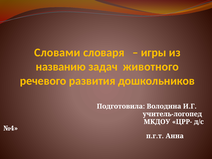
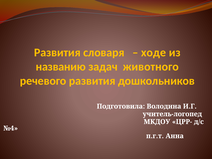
Словами at (57, 53): Словами -> Развития
игры: игры -> ходе
